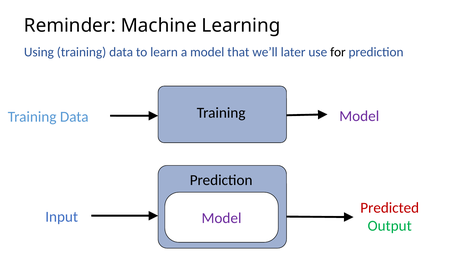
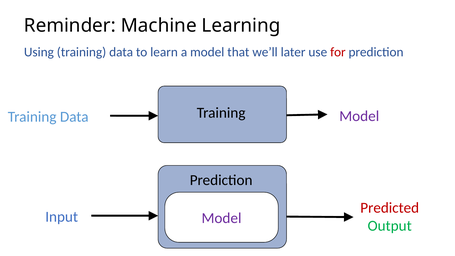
for colour: black -> red
